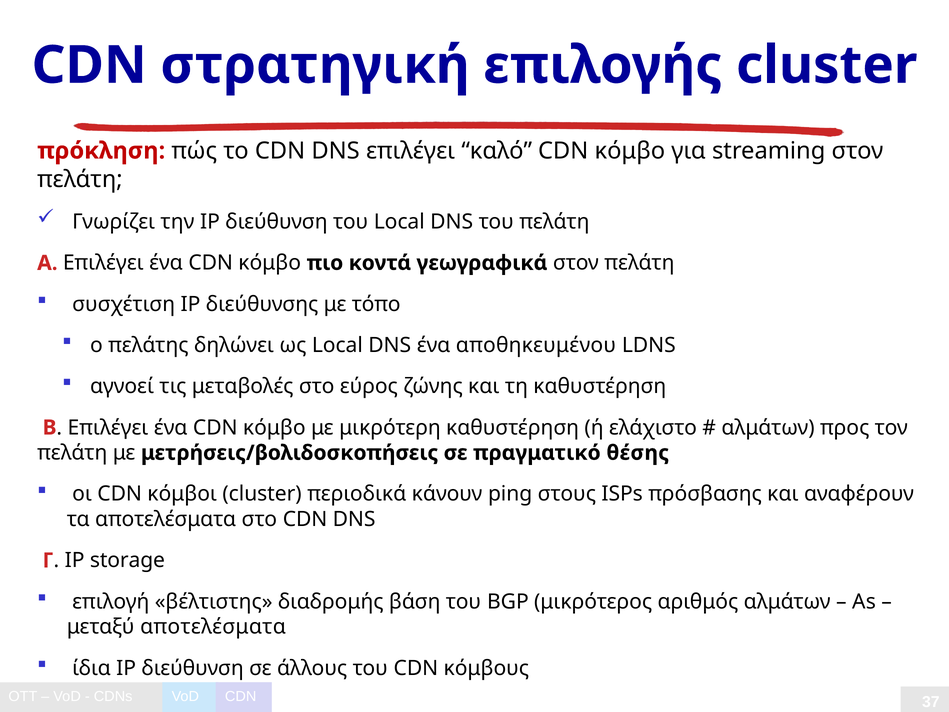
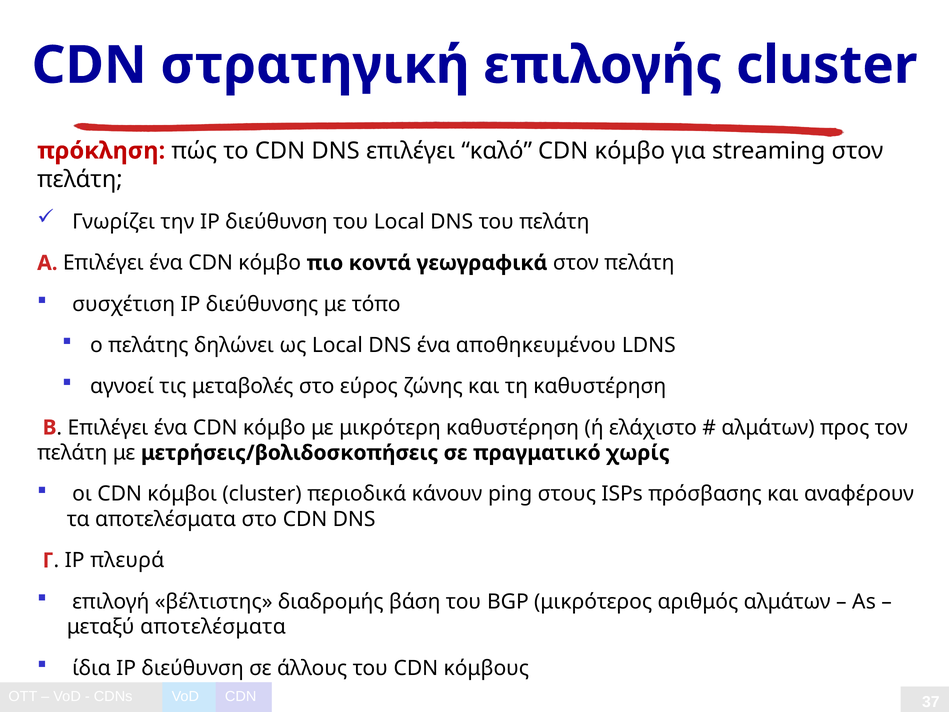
θέσης: θέσης -> χωρίς
storage: storage -> πλευρά
